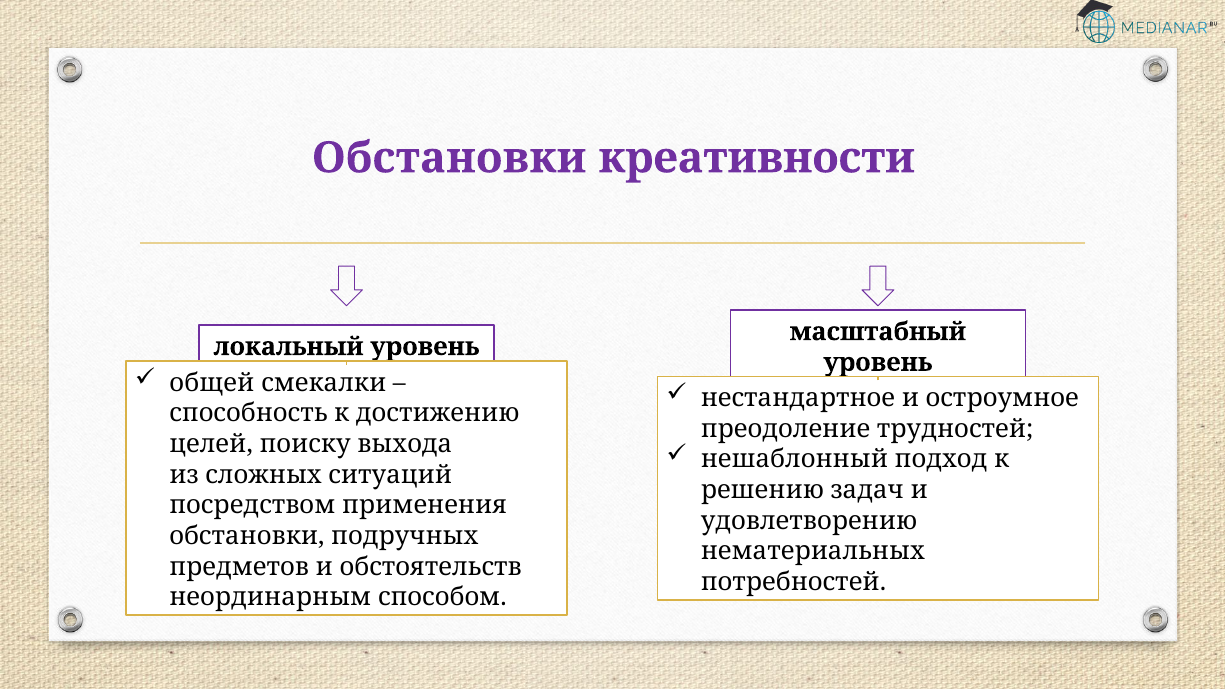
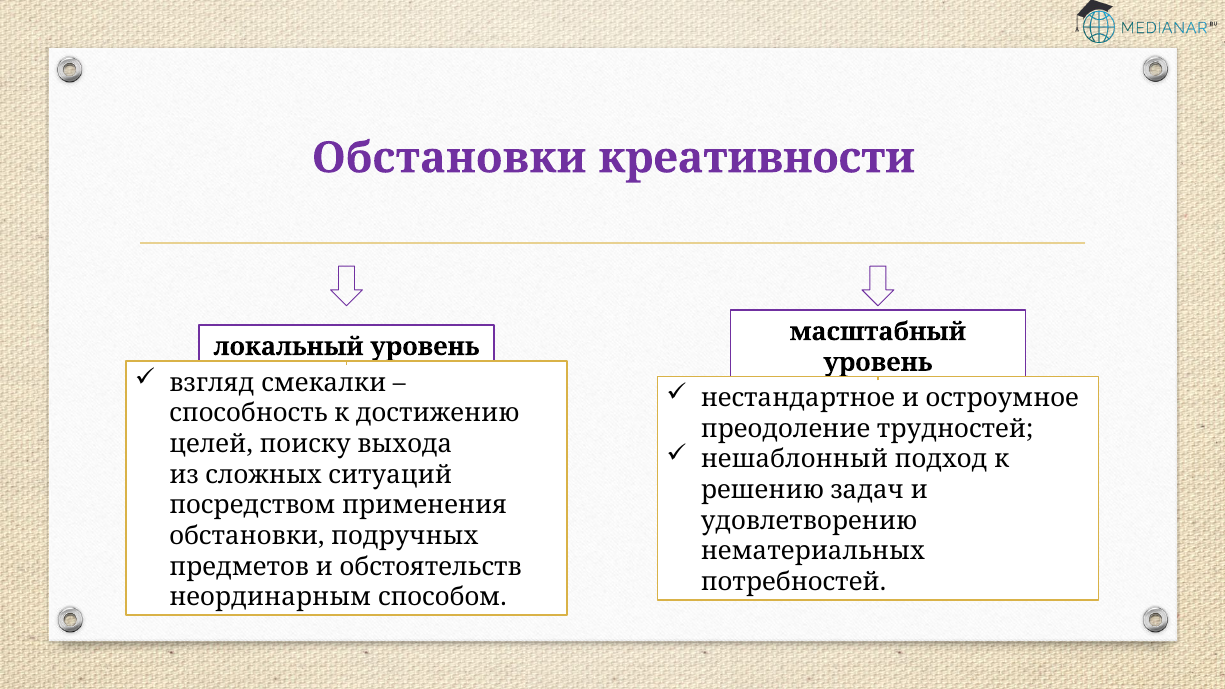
общей: общей -> взгляд
